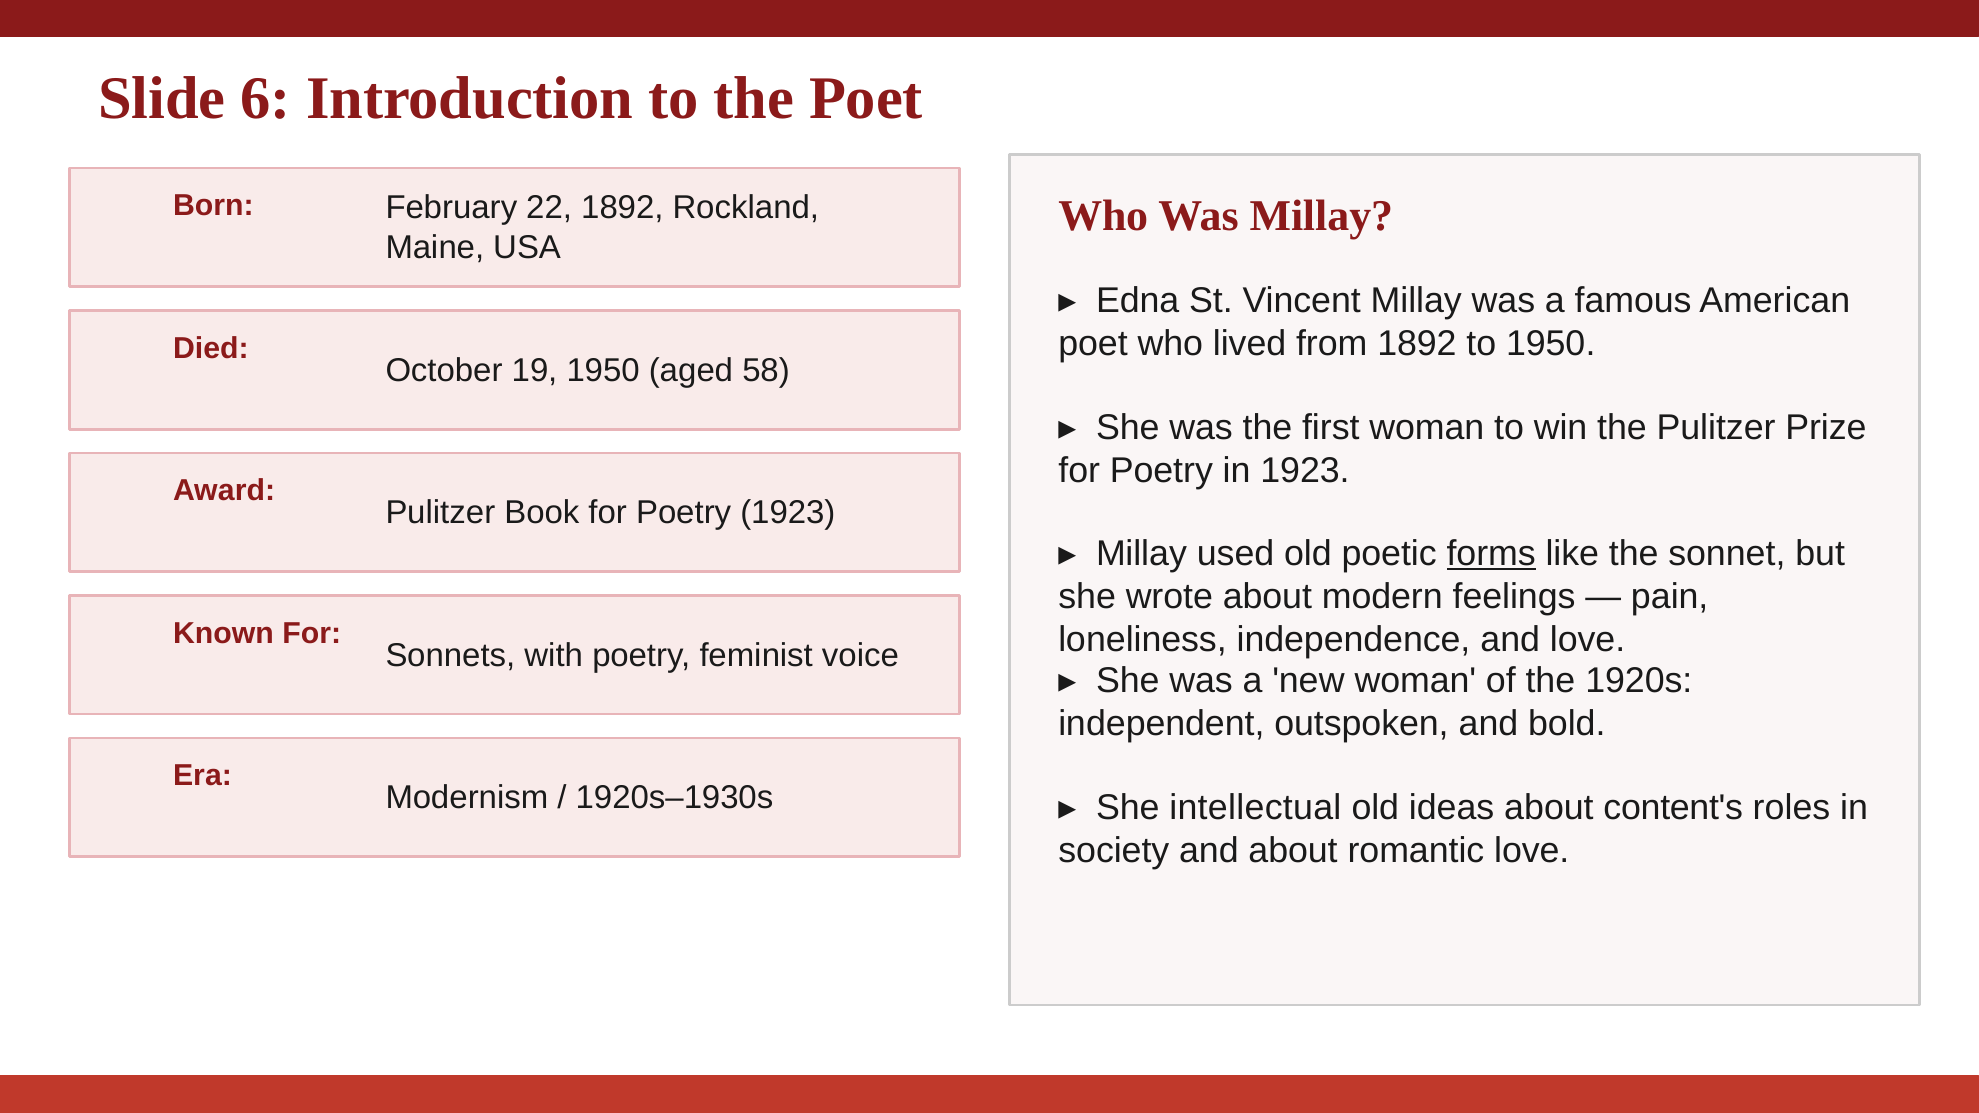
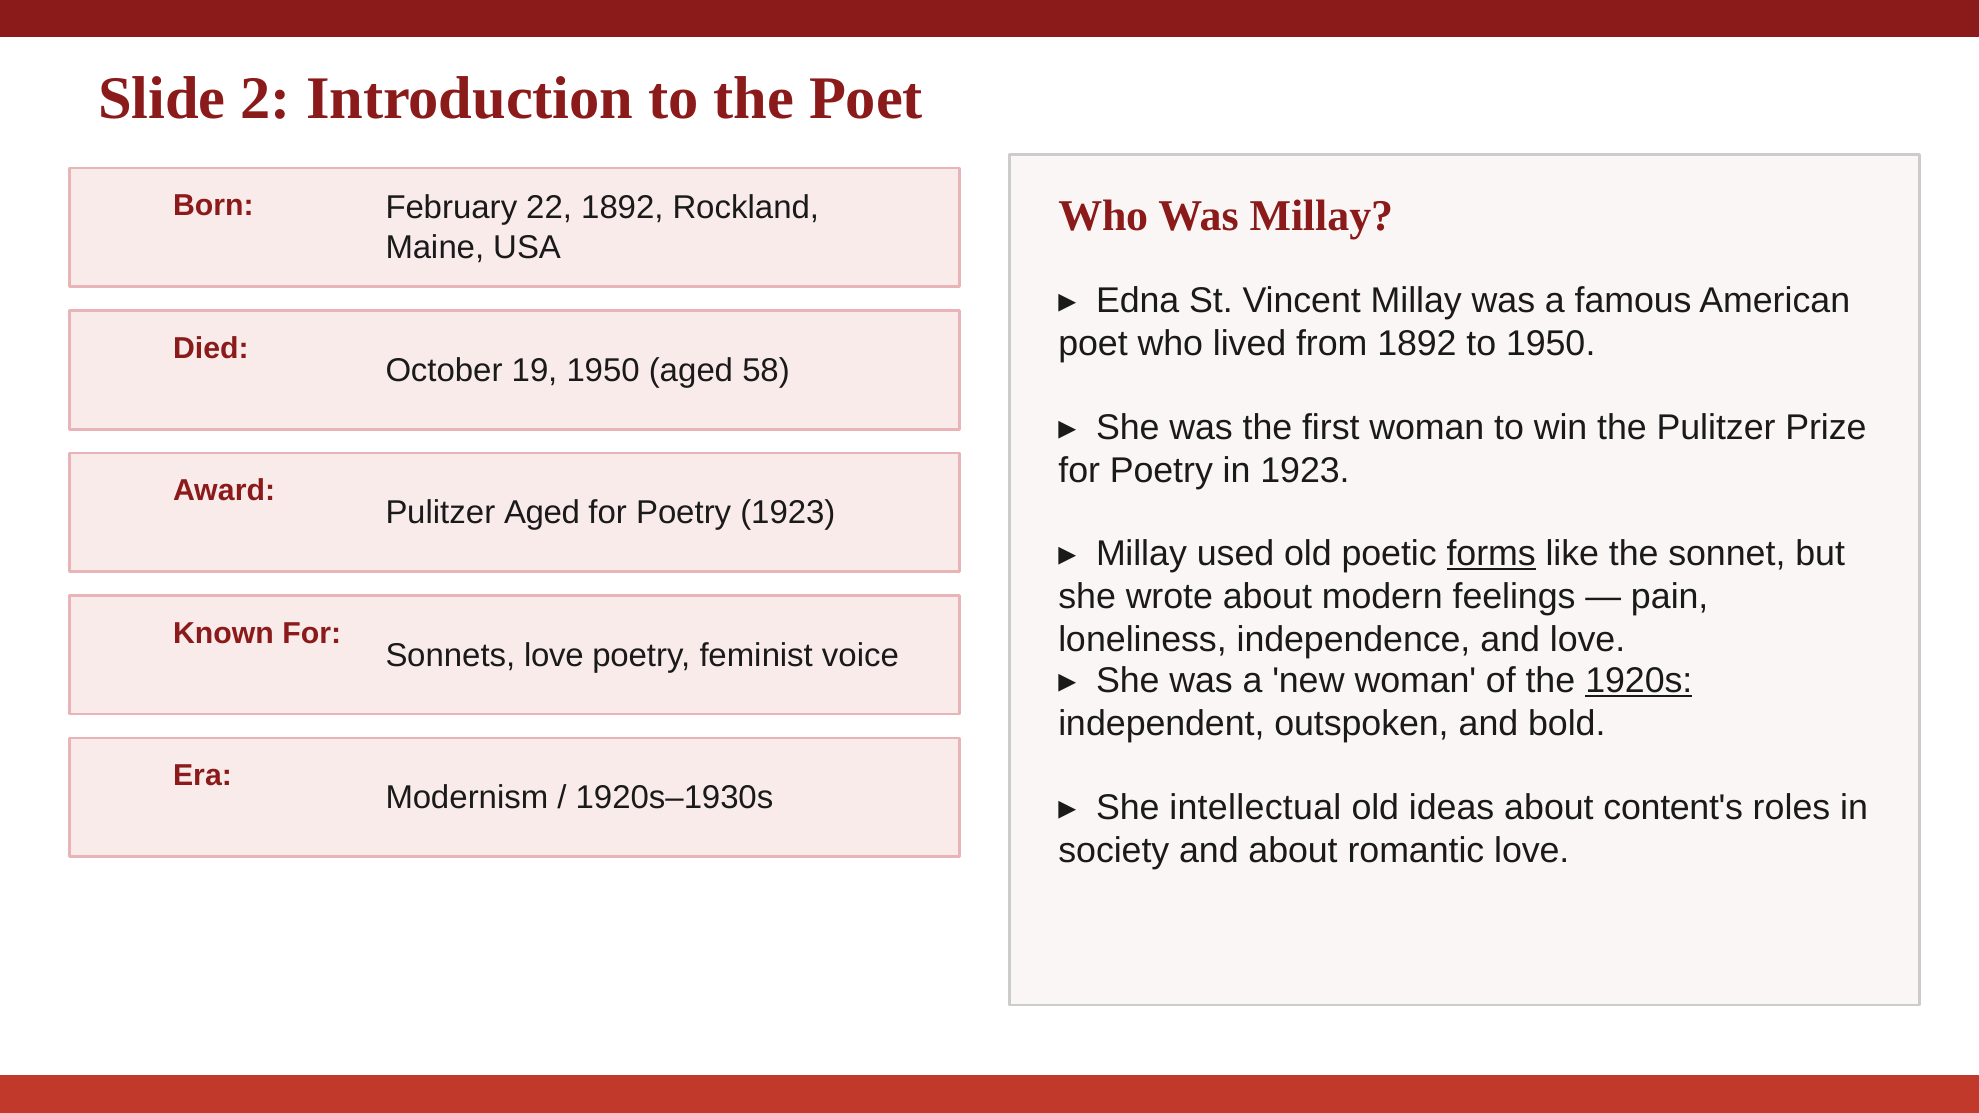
6: 6 -> 2
Pulitzer Book: Book -> Aged
Sonnets with: with -> love
1920s underline: none -> present
